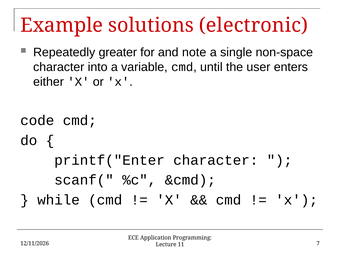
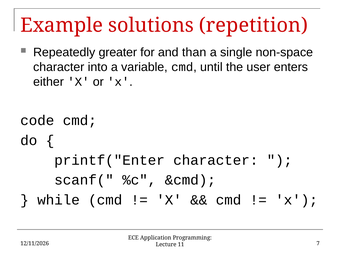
electronic: electronic -> repetition
note: note -> than
